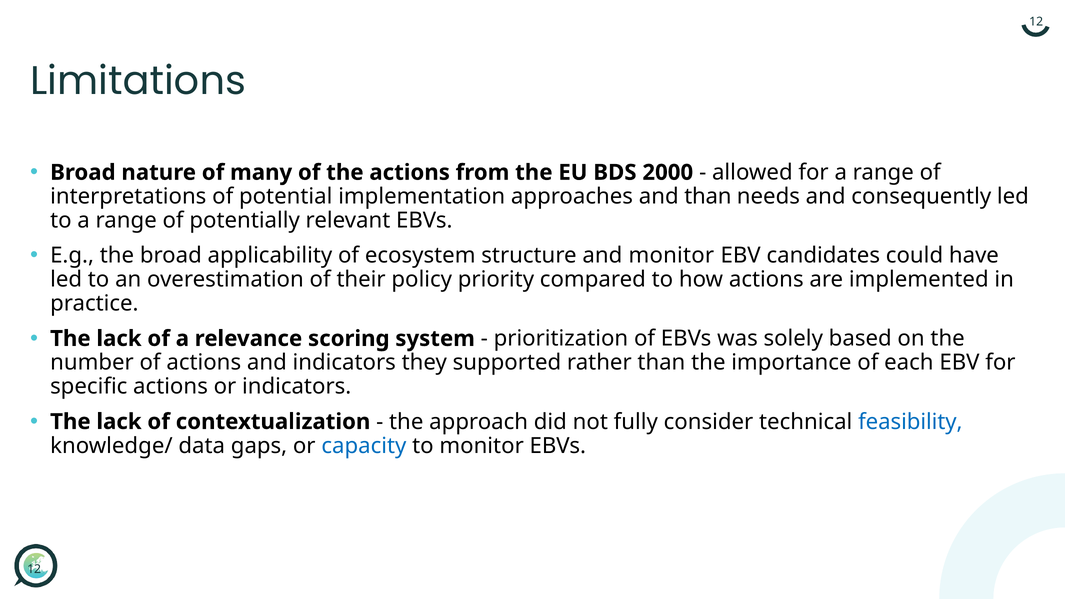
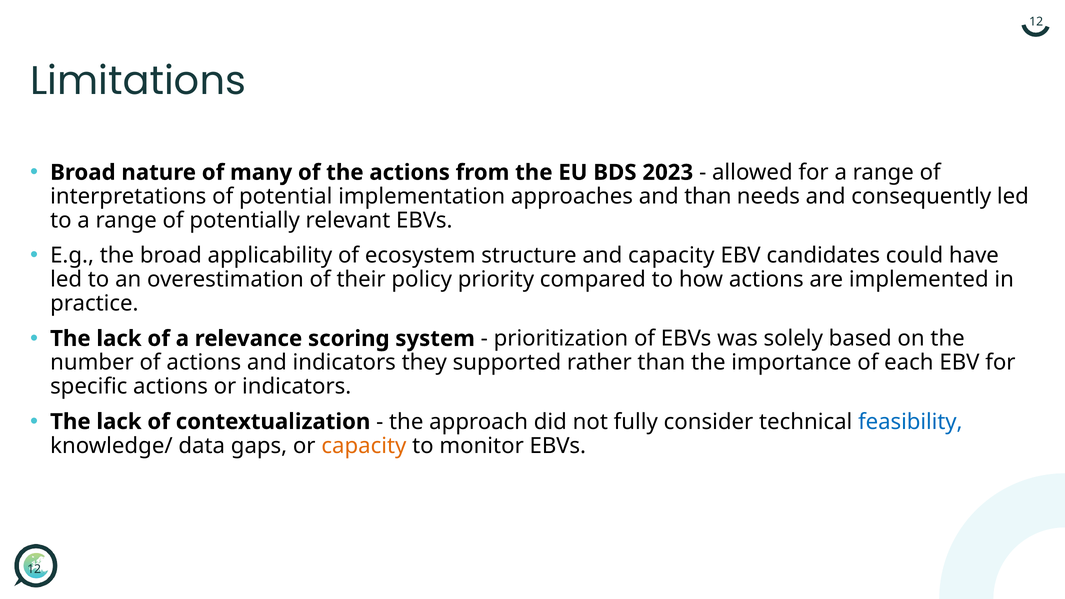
2000: 2000 -> 2023
and monitor: monitor -> capacity
capacity at (364, 446) colour: blue -> orange
